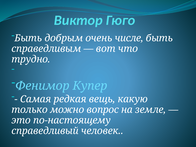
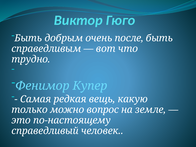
числе: числе -> после
